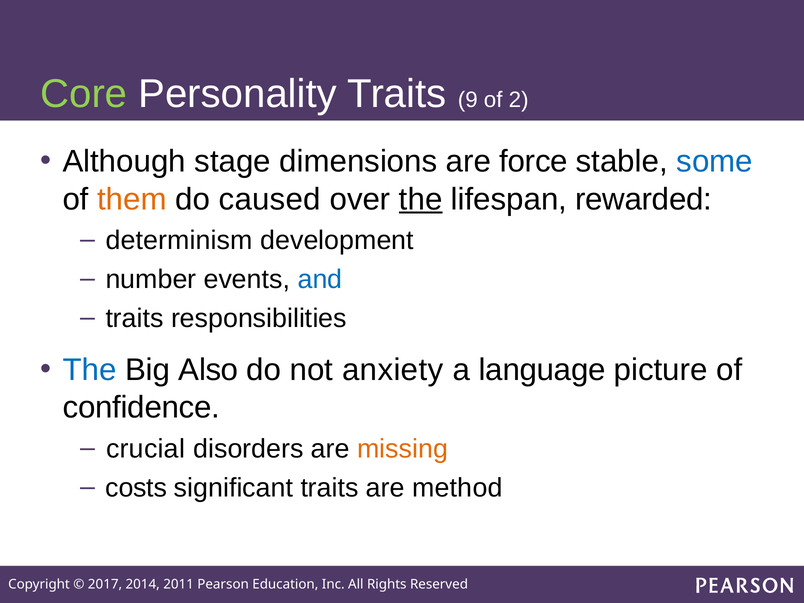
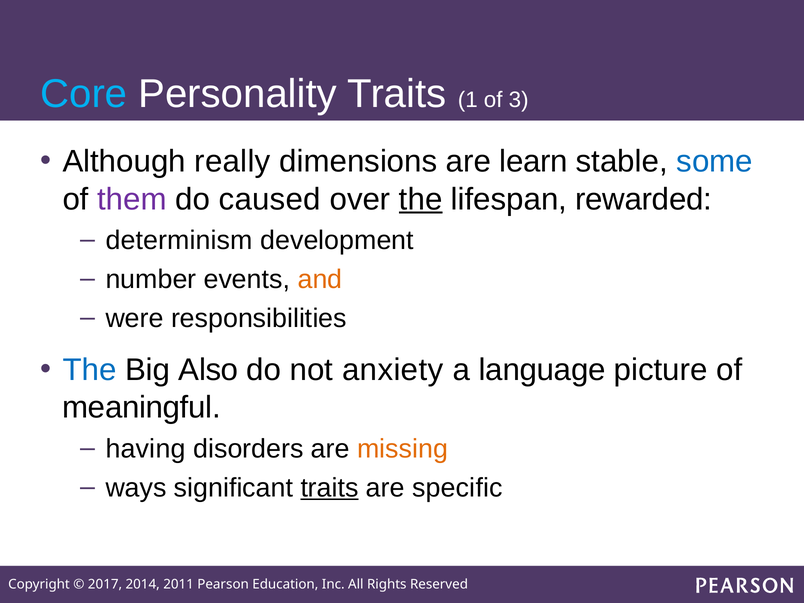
Core colour: light green -> light blue
9: 9 -> 1
2: 2 -> 3
stage: stage -> really
force: force -> learn
them colour: orange -> purple
and colour: blue -> orange
traits at (135, 318): traits -> were
confidence: confidence -> meaningful
crucial: crucial -> having
costs: costs -> ways
traits at (330, 488) underline: none -> present
method: method -> specific
